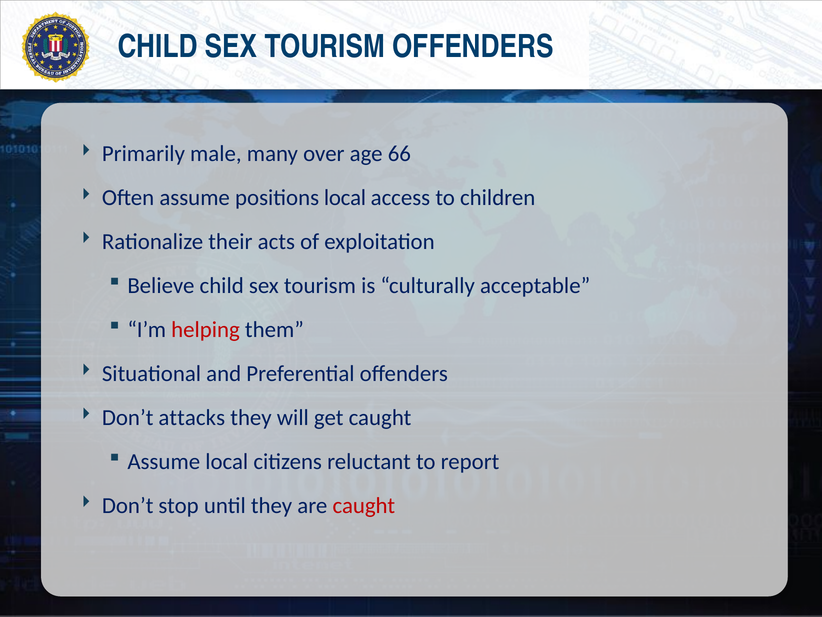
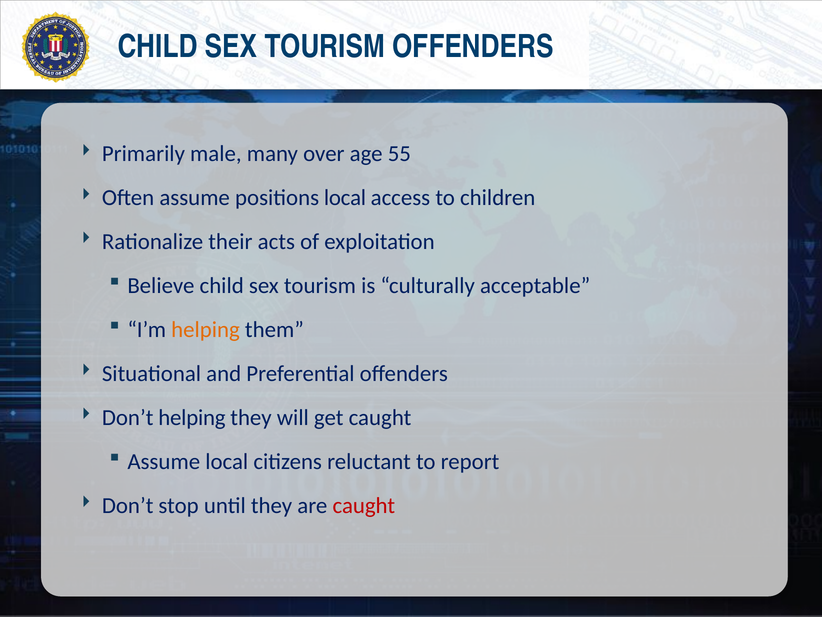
66: 66 -> 55
helping at (206, 329) colour: red -> orange
Don’t attacks: attacks -> helping
